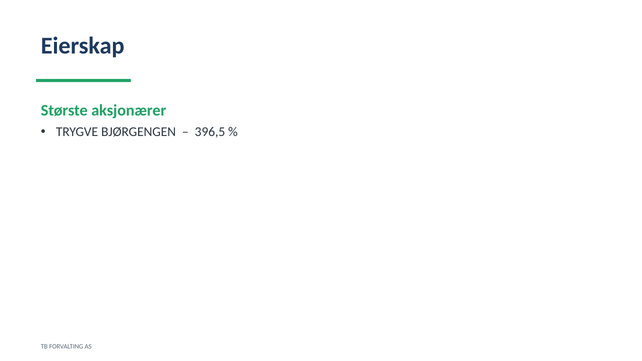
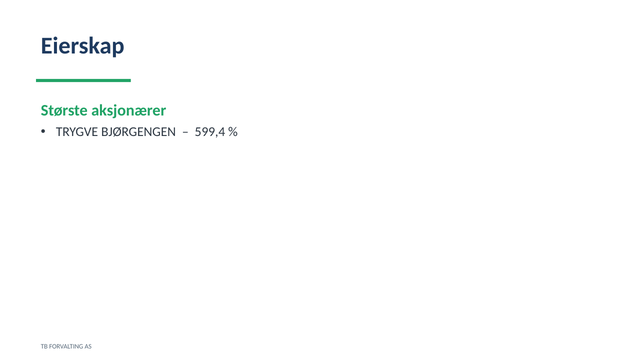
396,5: 396,5 -> 599,4
